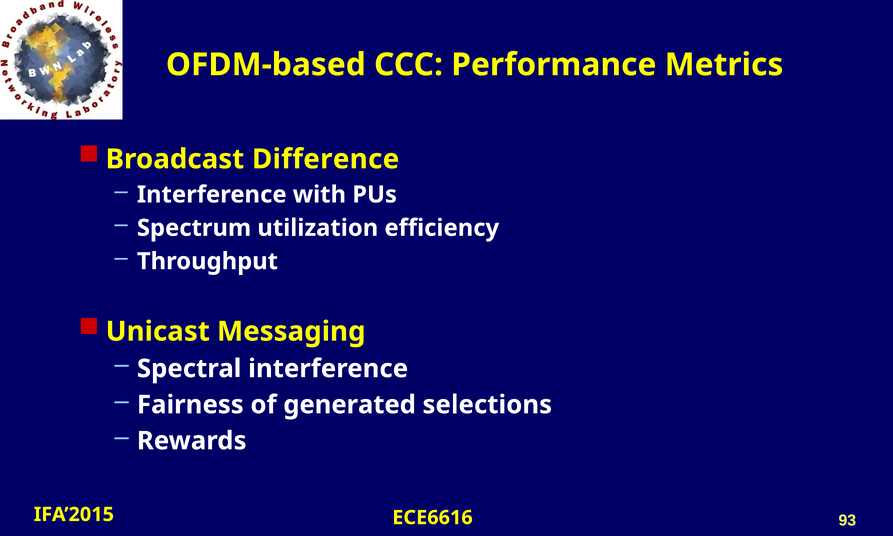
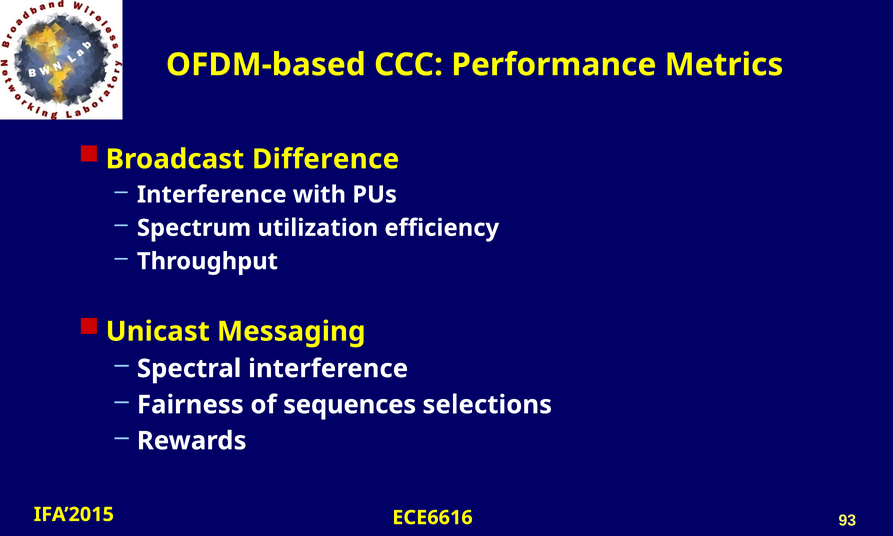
generated: generated -> sequences
